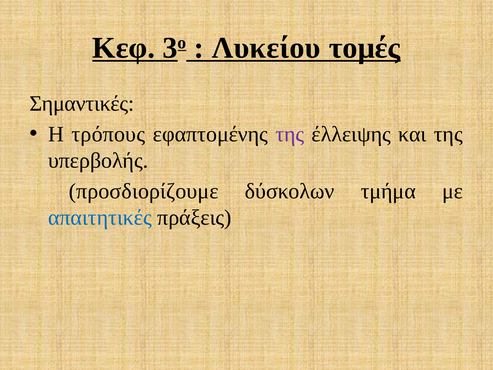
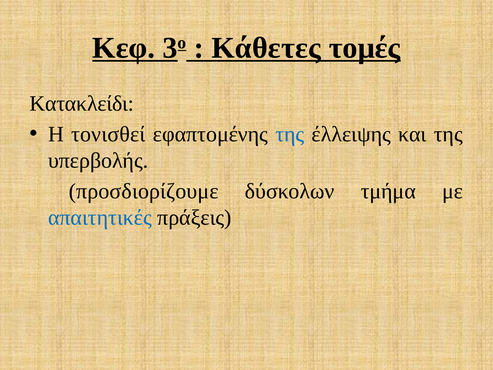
Λυκείου: Λυκείου -> Κάθετες
Σημαντικές: Σημαντικές -> Κατακλείδι
τρόπους: τρόπους -> τονισθεί
της at (290, 134) colour: purple -> blue
